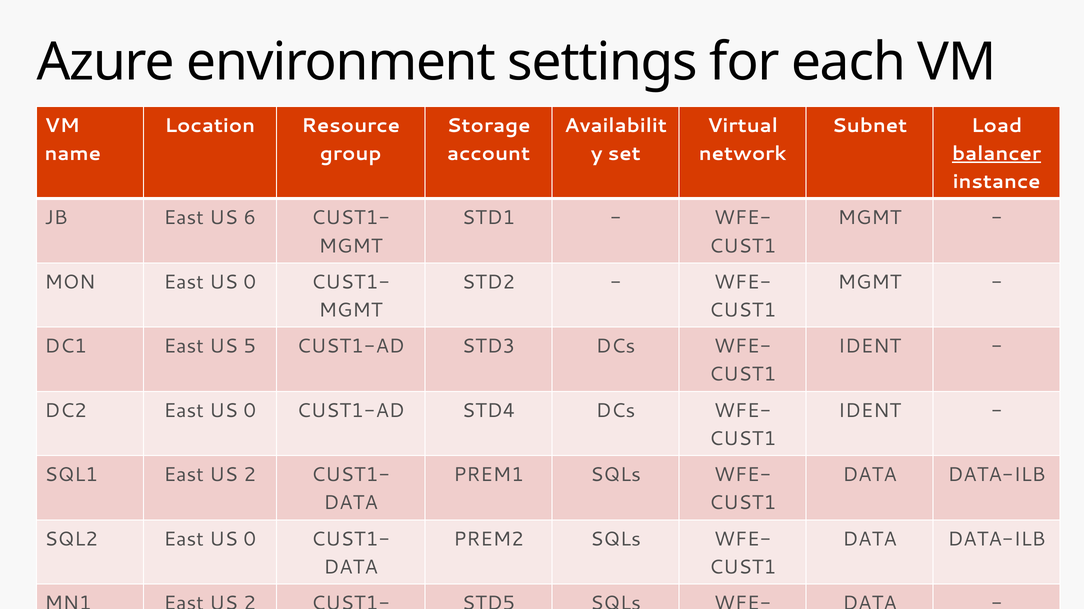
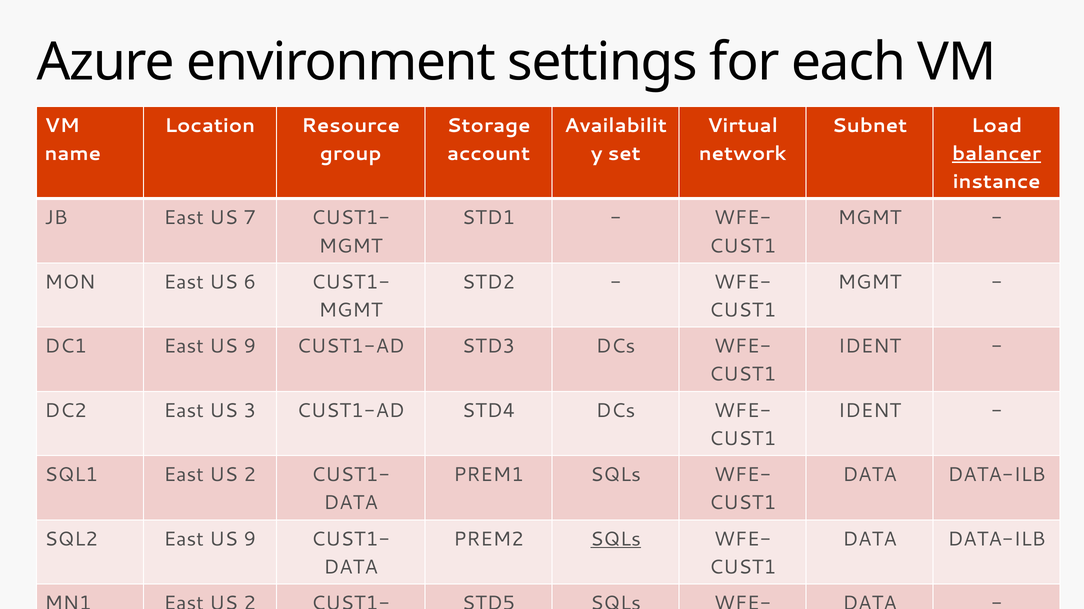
6: 6 -> 7
MON East US 0: 0 -> 6
DC1 East US 5: 5 -> 9
DC2 East US 0: 0 -> 3
SQL2 East US 0: 0 -> 9
SQLs at (616, 540) underline: none -> present
